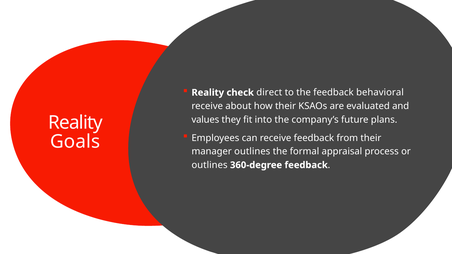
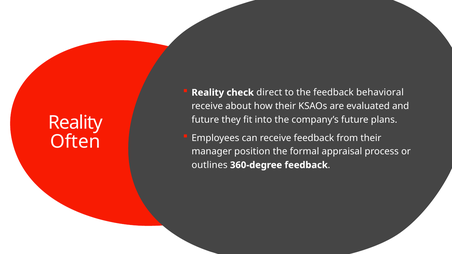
values at (205, 120): values -> future
Goals: Goals -> Often
manager outlines: outlines -> position
